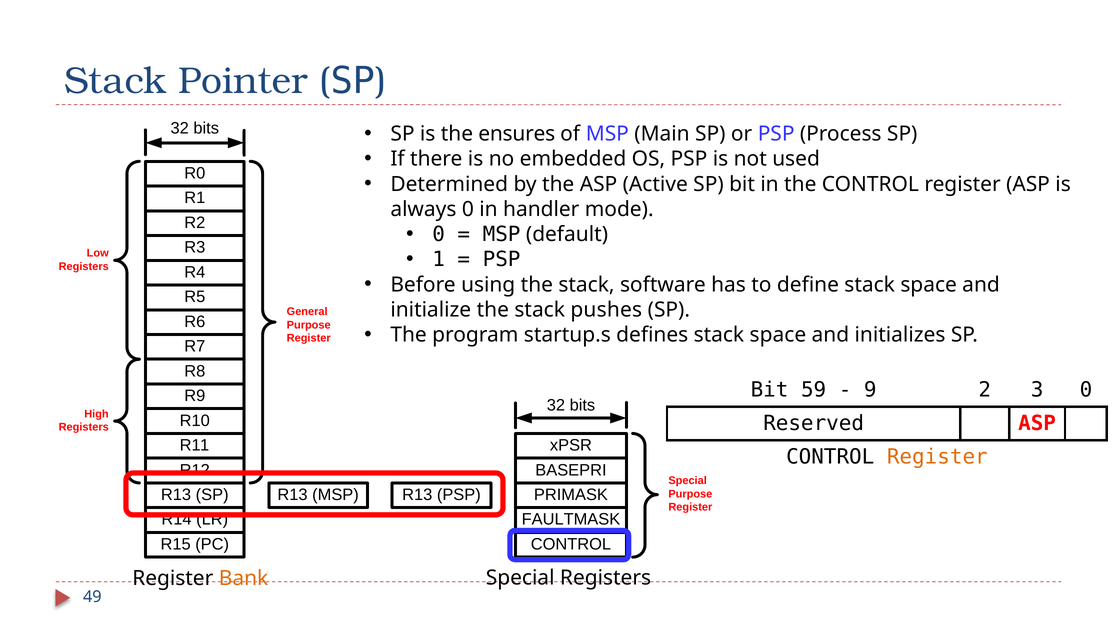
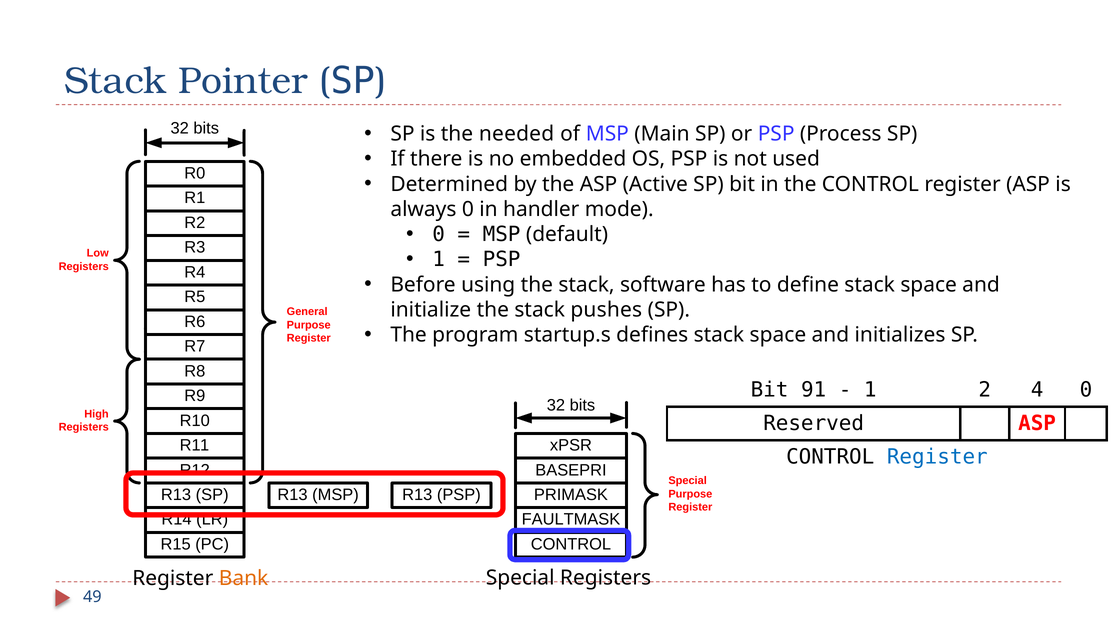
ensures: ensures -> needed
59: 59 -> 91
9 at (870, 390): 9 -> 1
3: 3 -> 4
Register at (937, 457) colour: orange -> blue
